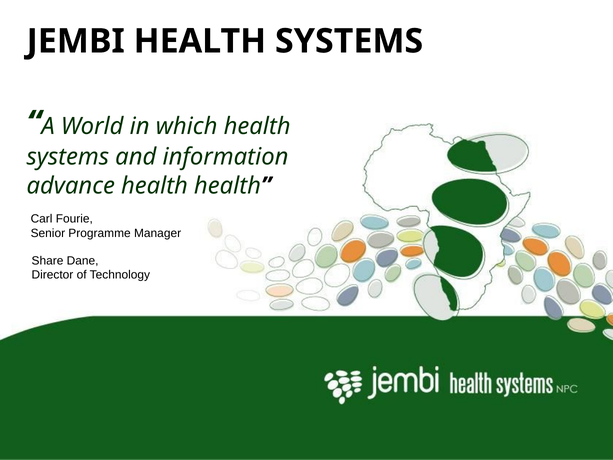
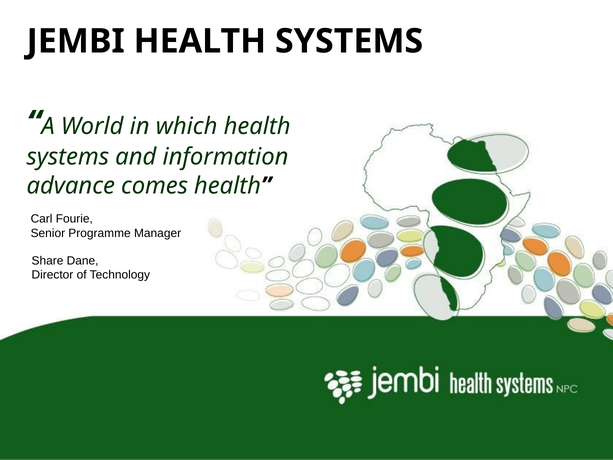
advance health: health -> comes
